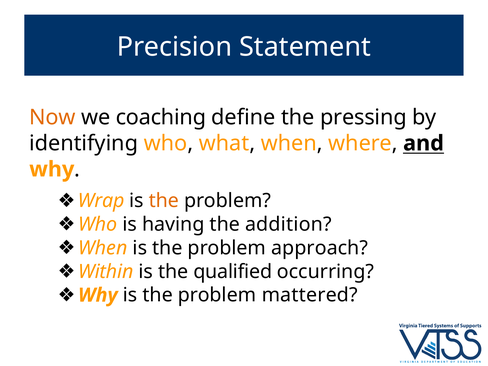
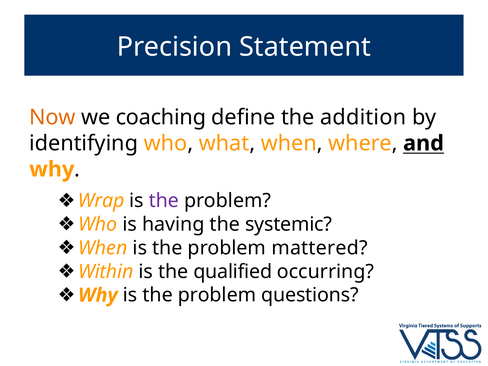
pressing: pressing -> addition
the at (164, 201) colour: orange -> purple
addition: addition -> systemic
approach: approach -> mattered
mattered: mattered -> questions
